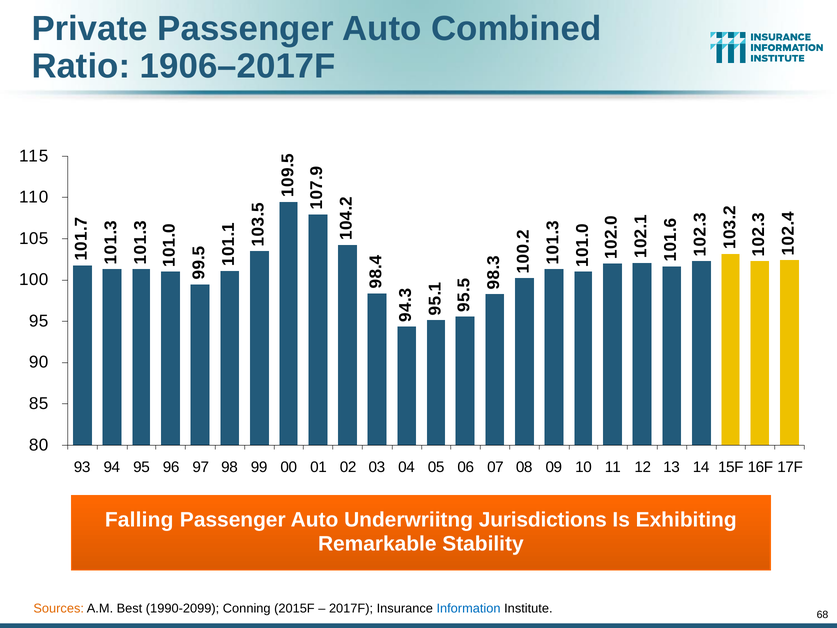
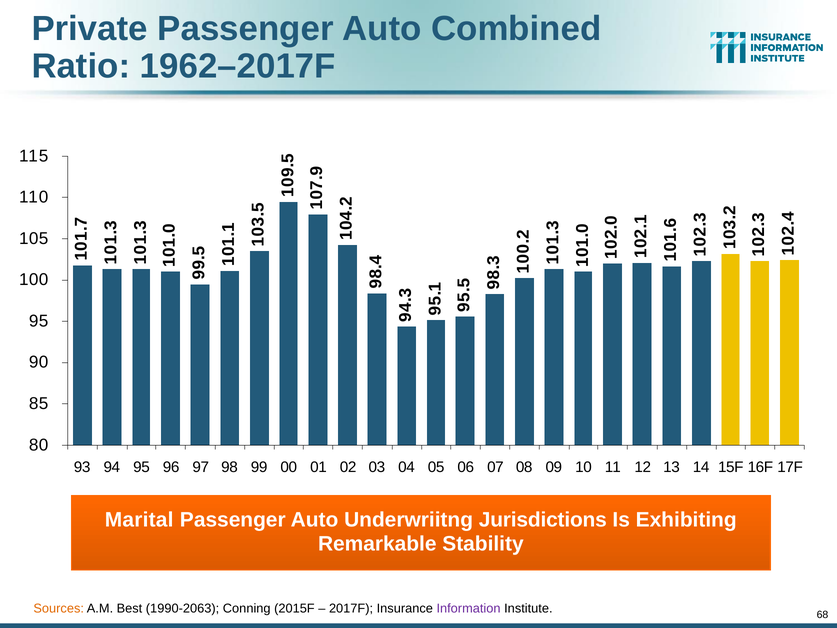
1906–2017F: 1906–2017F -> 1962–2017F
Falling: Falling -> Marital
1990-2099: 1990-2099 -> 1990-2063
Information colour: blue -> purple
